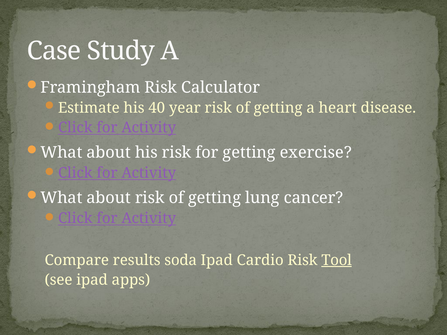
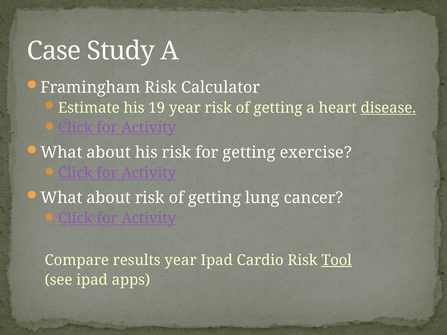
40: 40 -> 19
disease underline: none -> present
results soda: soda -> year
